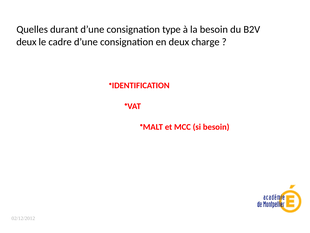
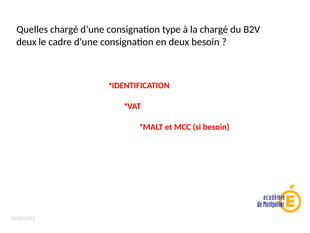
Quelles durant: durant -> chargé
la besoin: besoin -> chargé
deux charge: charge -> besoin
